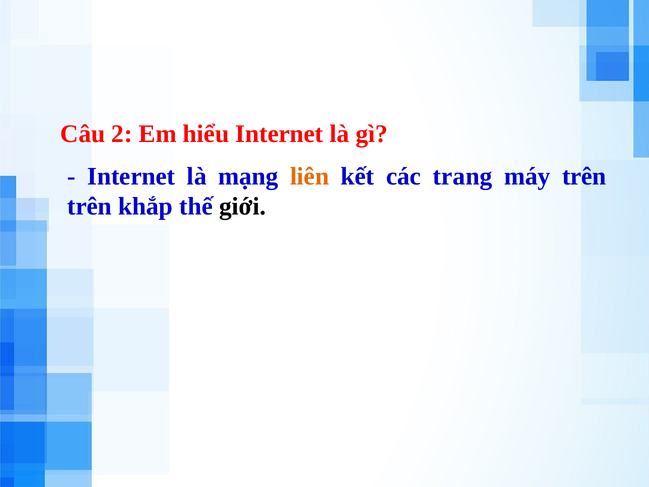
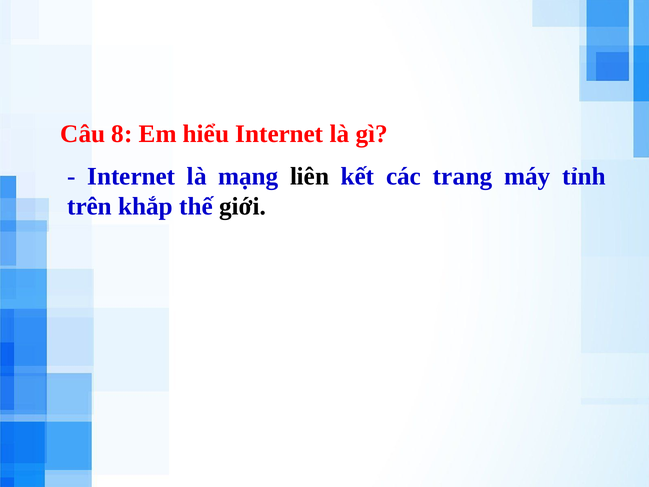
2: 2 -> 8
liên colour: orange -> black
máy trên: trên -> tỉnh
